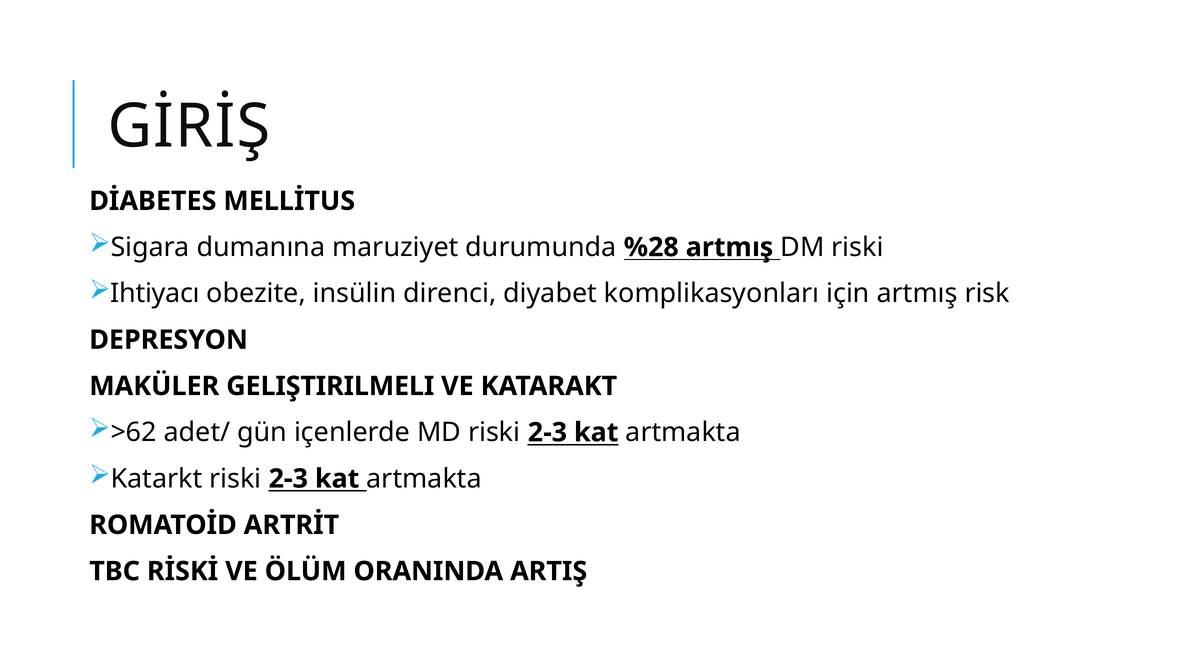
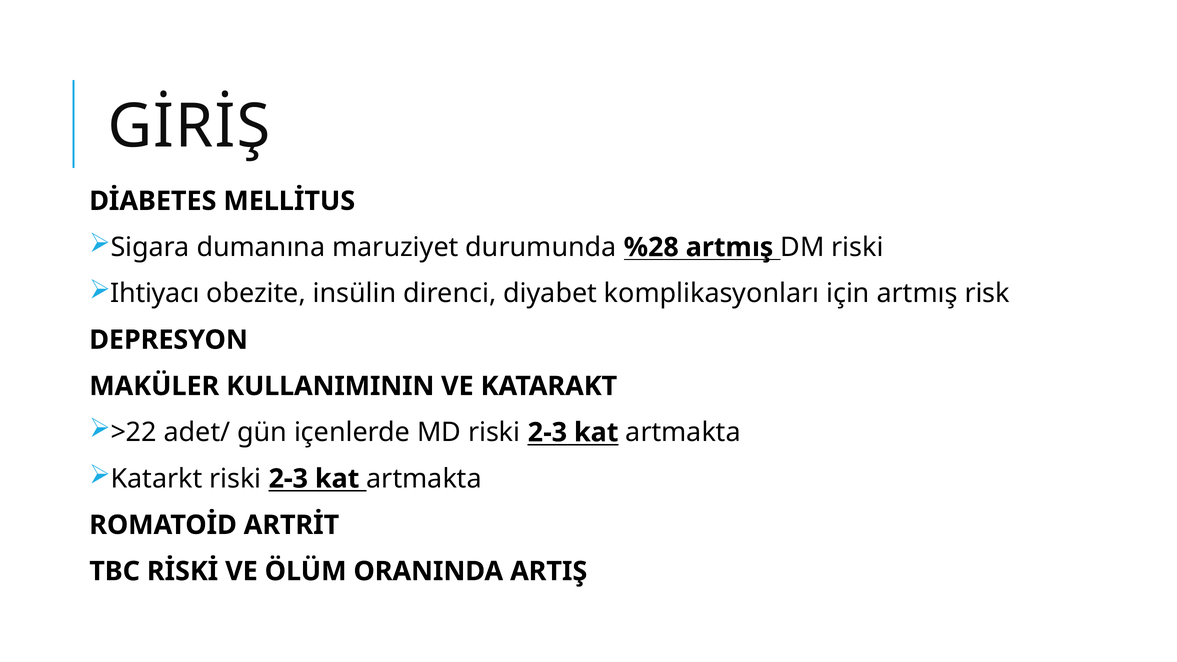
GELIŞTIRILMELI: GELIŞTIRILMELI -> KULLANIMININ
>62: >62 -> >22
